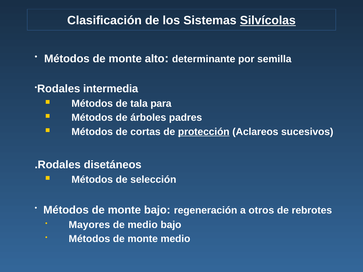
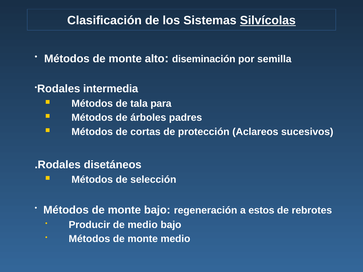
determinante: determinante -> diseminación
protección underline: present -> none
otros: otros -> estos
Mayores: Mayores -> Producir
